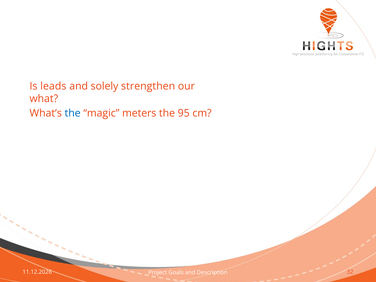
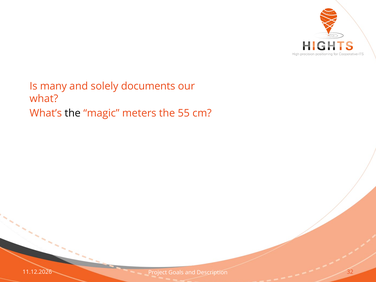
leads: leads -> many
strengthen: strengthen -> documents
the at (73, 113) colour: blue -> black
95: 95 -> 55
